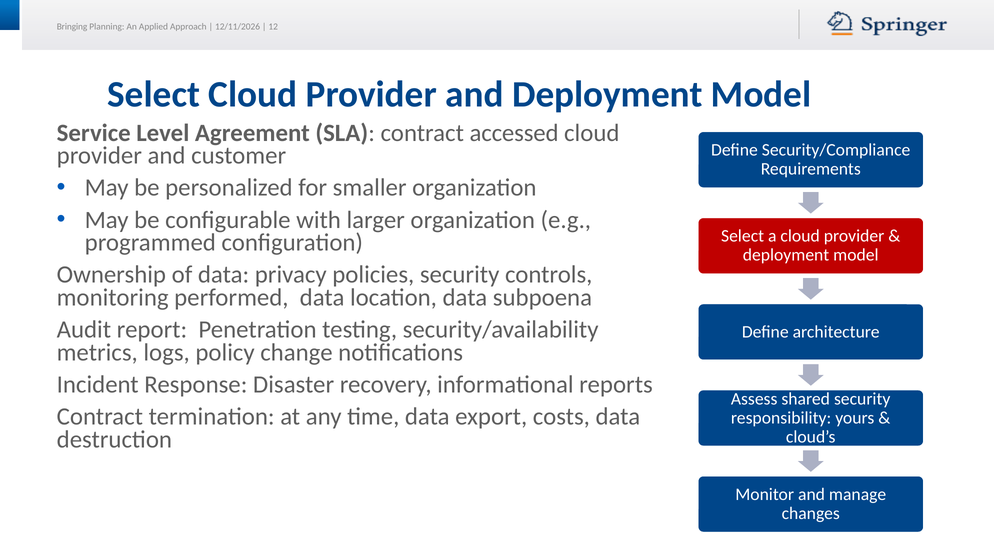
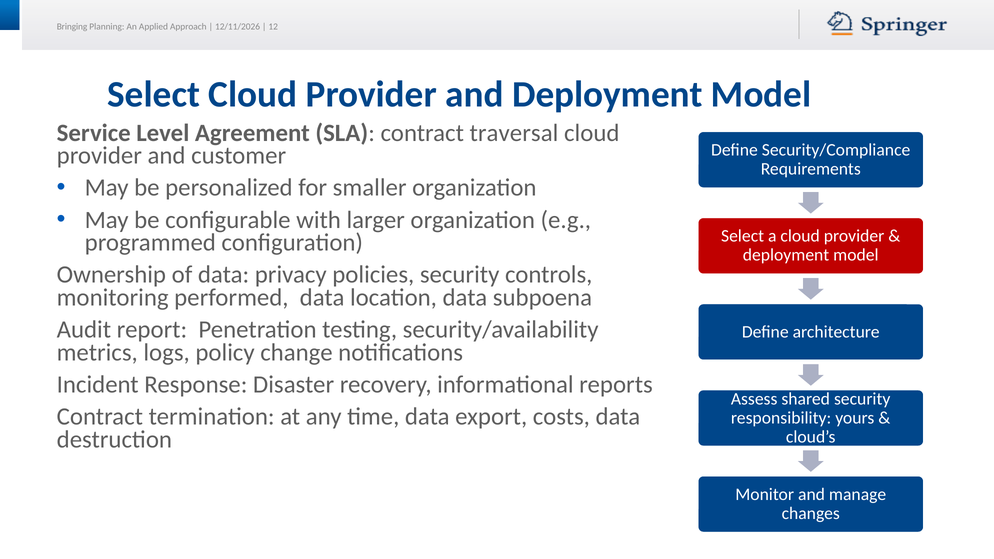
accessed: accessed -> traversal
